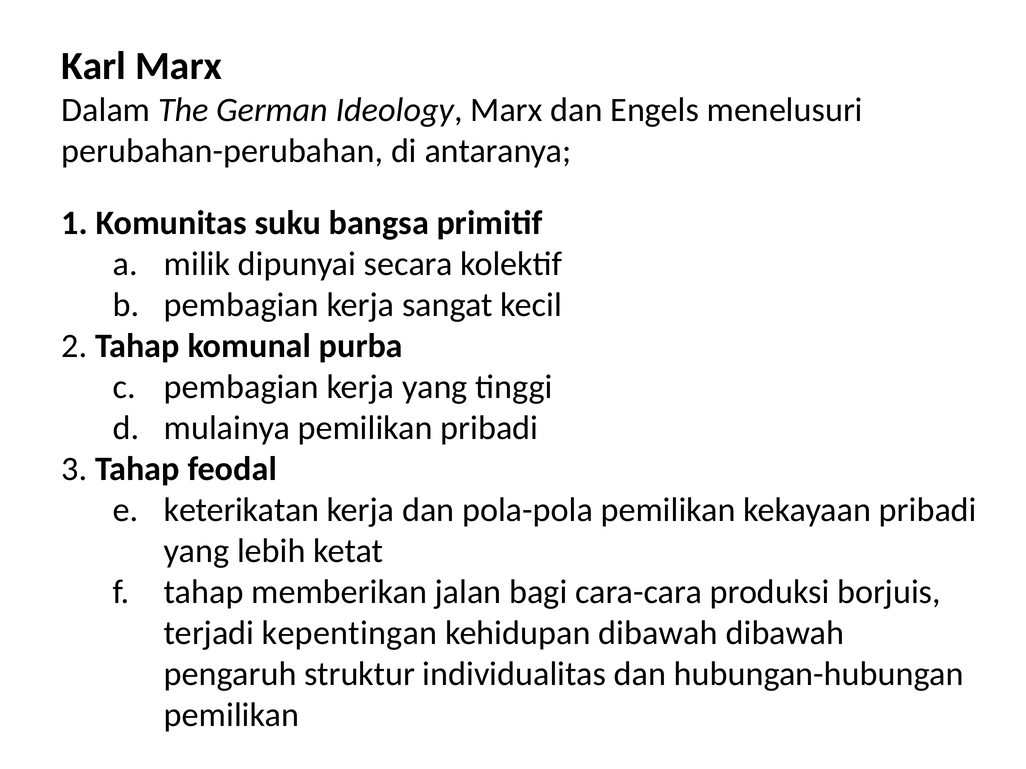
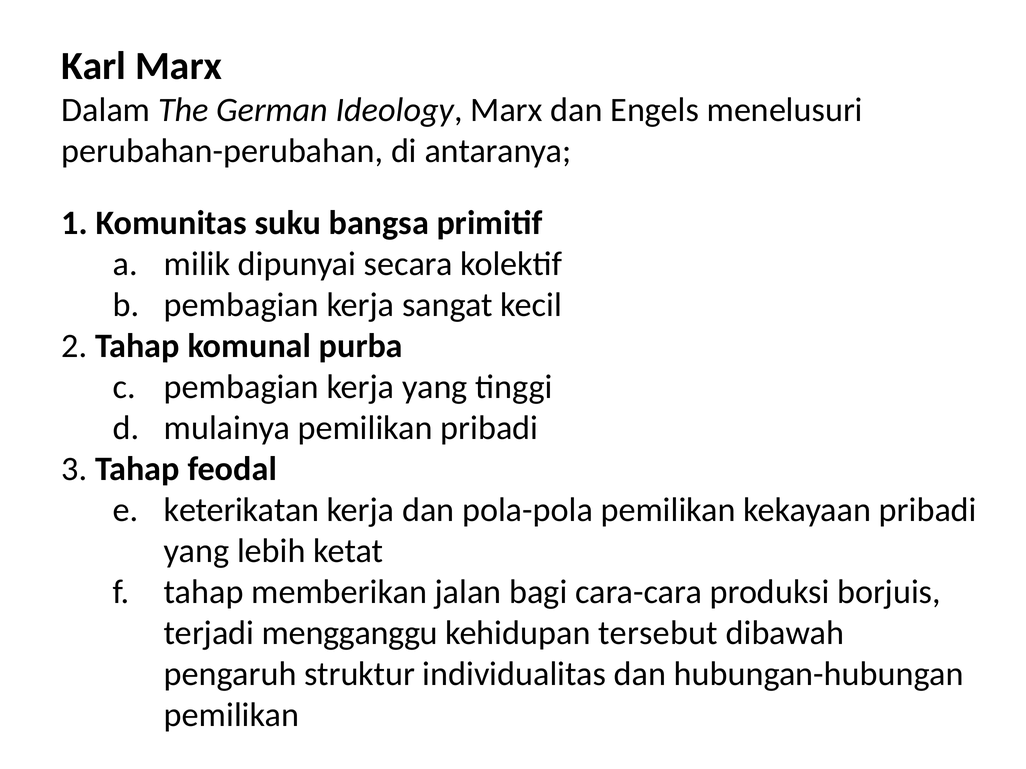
kepentingan: kepentingan -> mengganggu
kehidupan dibawah: dibawah -> tersebut
